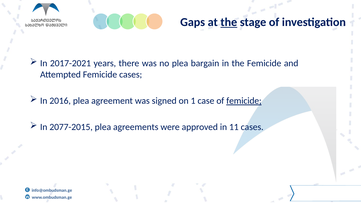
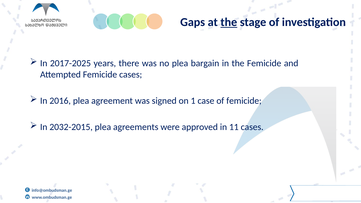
2017-2021: 2017-2021 -> 2017-2025
femicide at (244, 101) underline: present -> none
2077-2015: 2077-2015 -> 2032-2015
